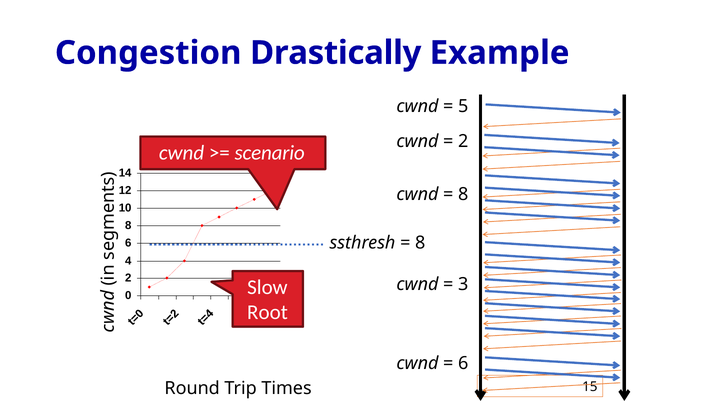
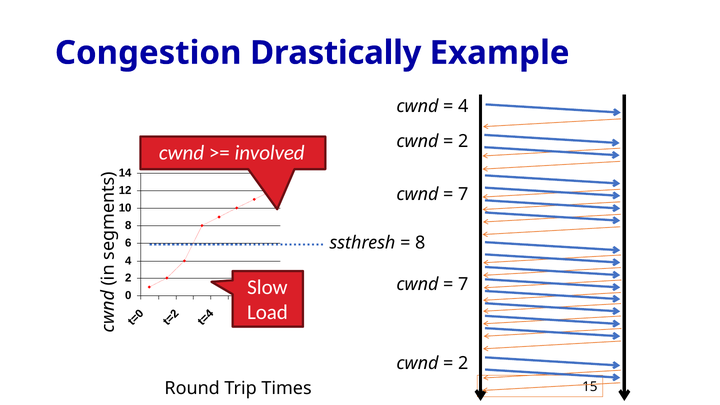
5 at (463, 106): 5 -> 4
scenario: scenario -> involved
8 at (463, 194): 8 -> 7
3 at (463, 284): 3 -> 7
Root: Root -> Load
6 at (463, 364): 6 -> 2
